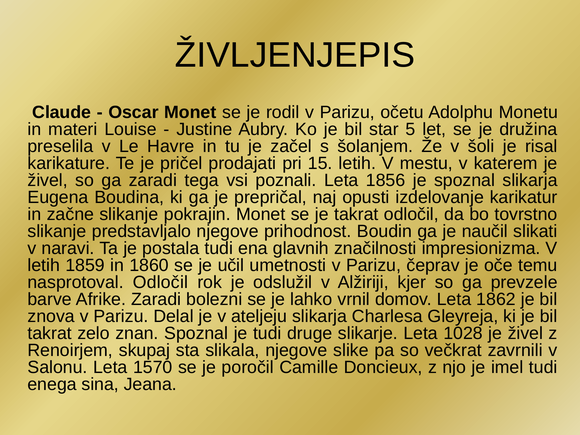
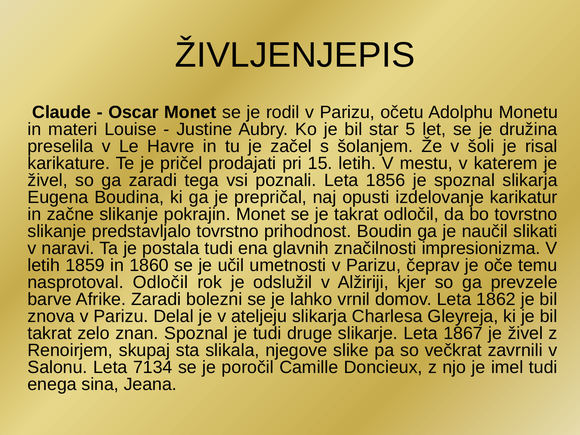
predstavljalo njegove: njegove -> tovrstno
1028: 1028 -> 1867
1570: 1570 -> 7134
